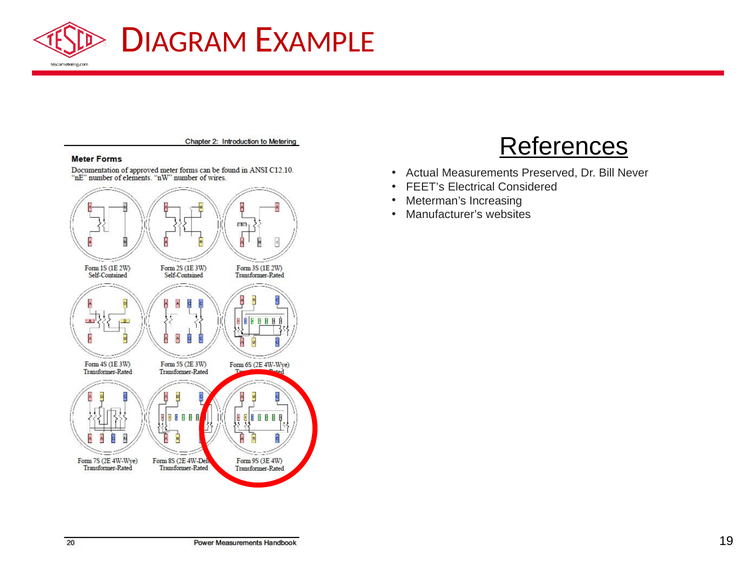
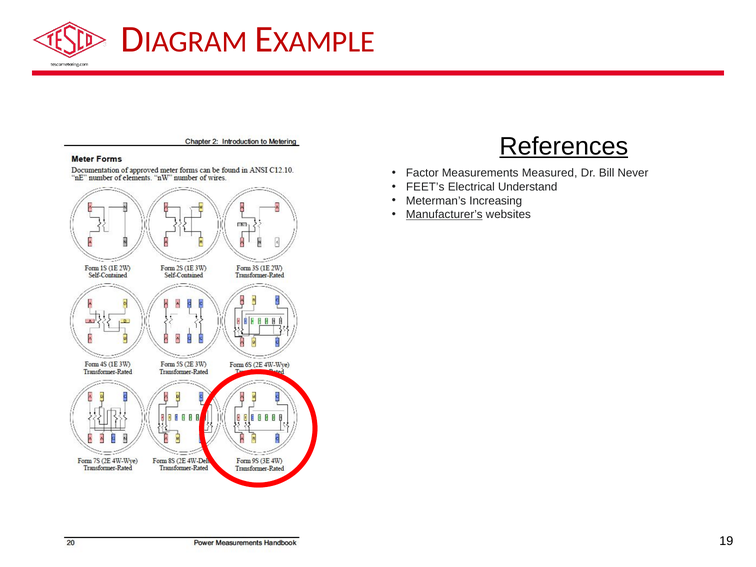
Actual: Actual -> Factor
Preserved: Preserved -> Measured
Considered: Considered -> Understand
Manufacturer’s underline: none -> present
